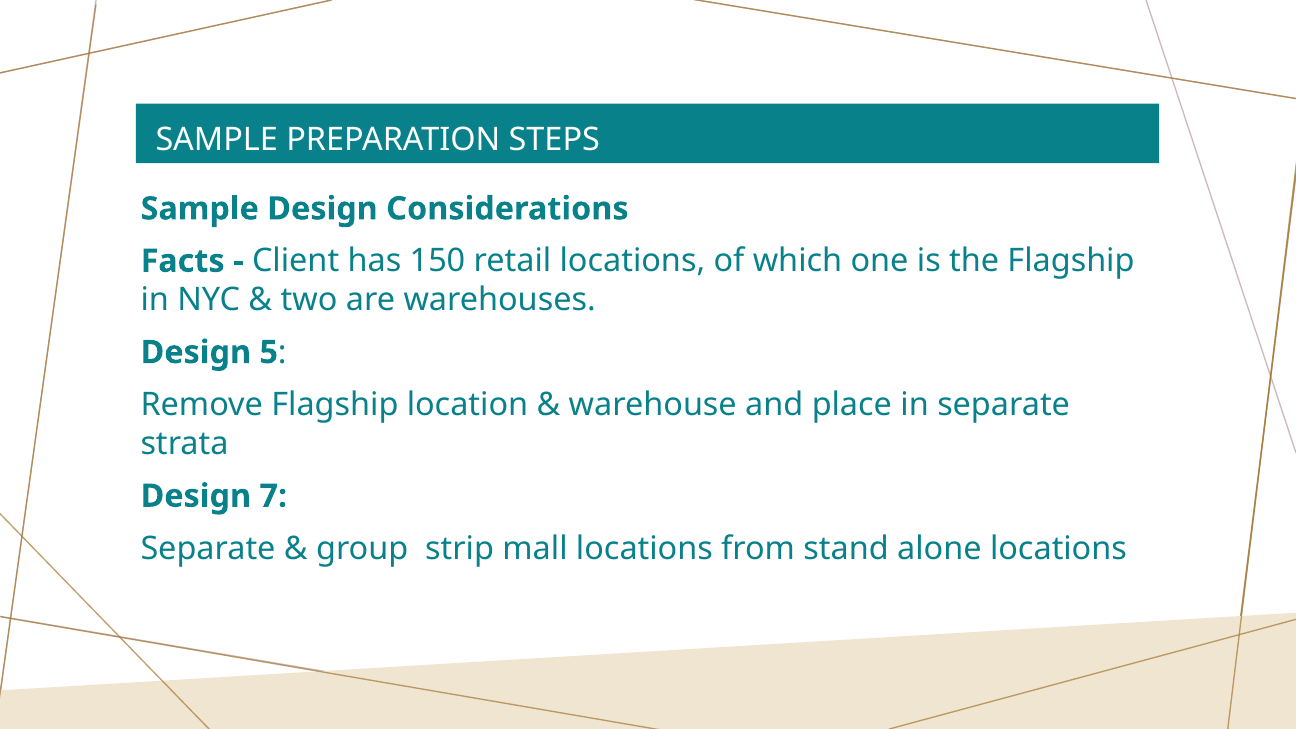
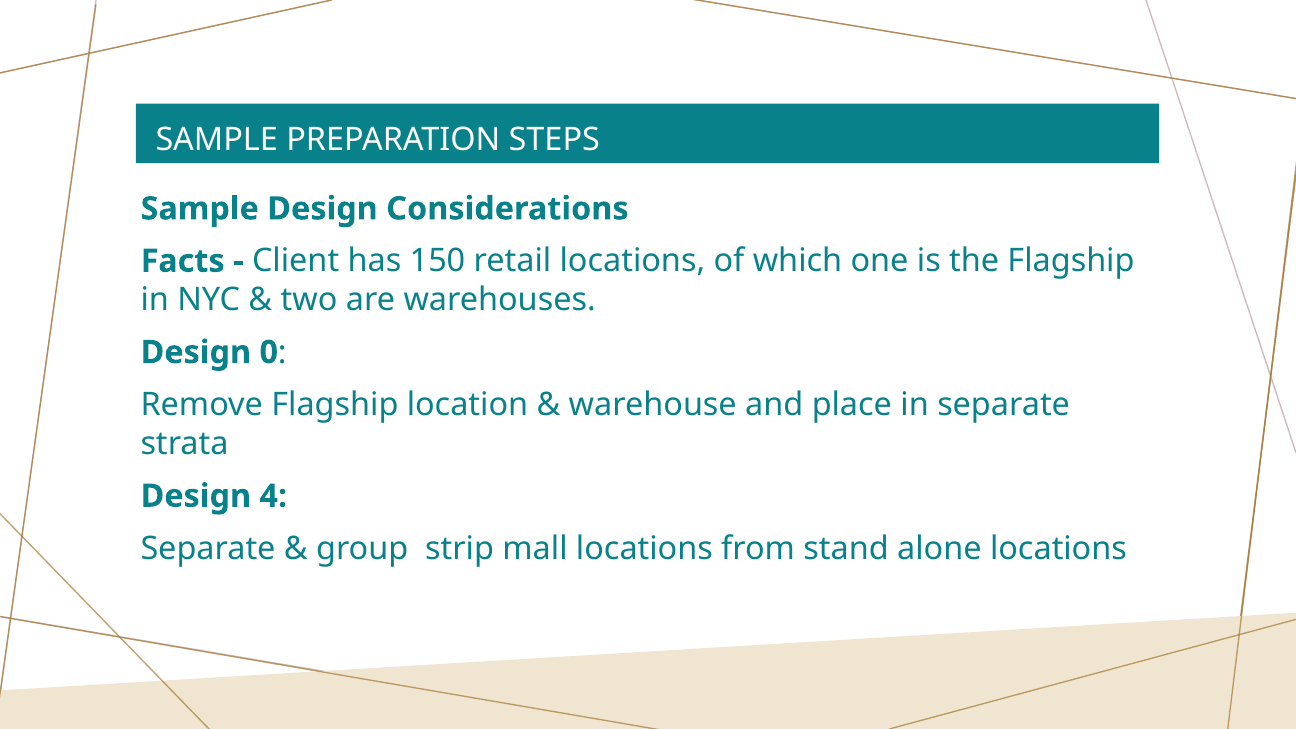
5: 5 -> 0
7: 7 -> 4
